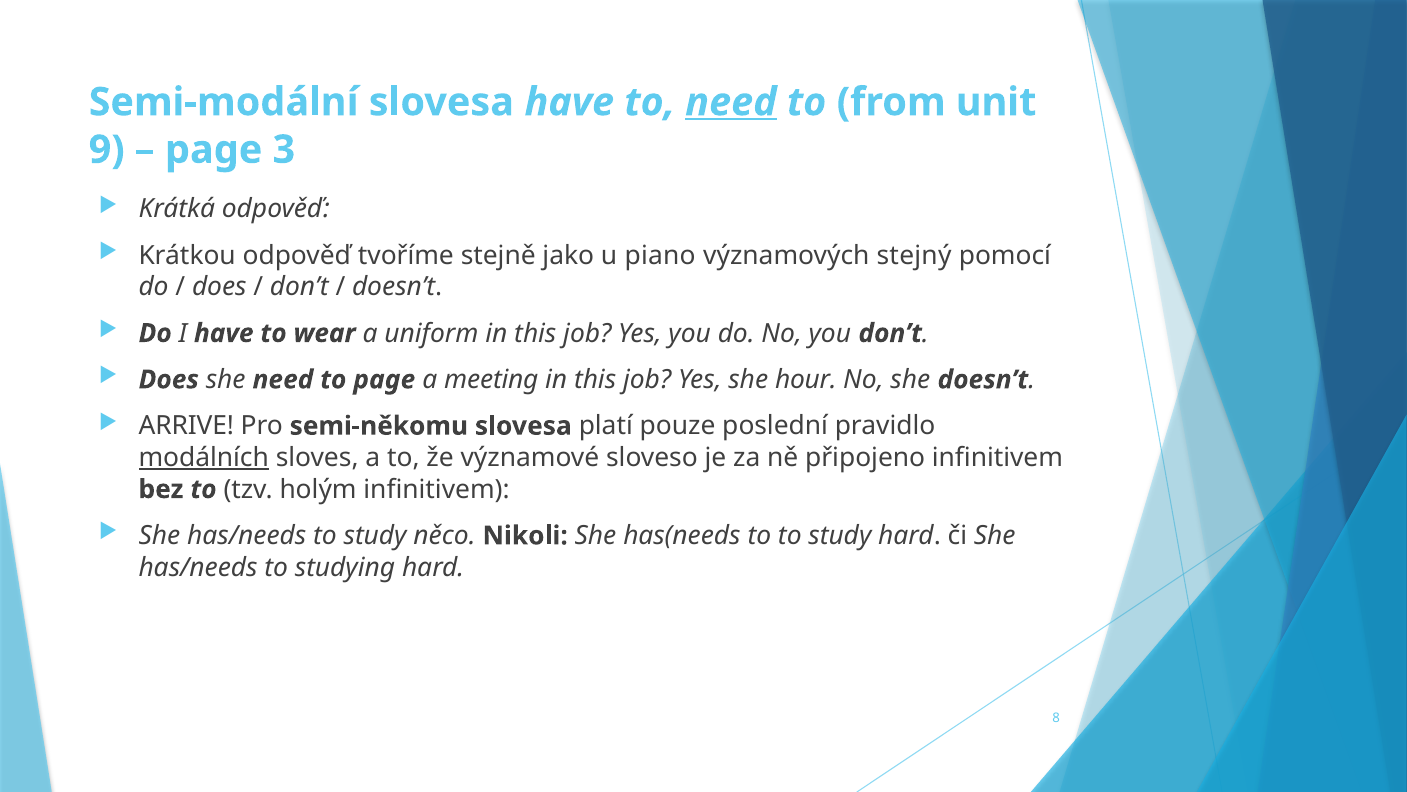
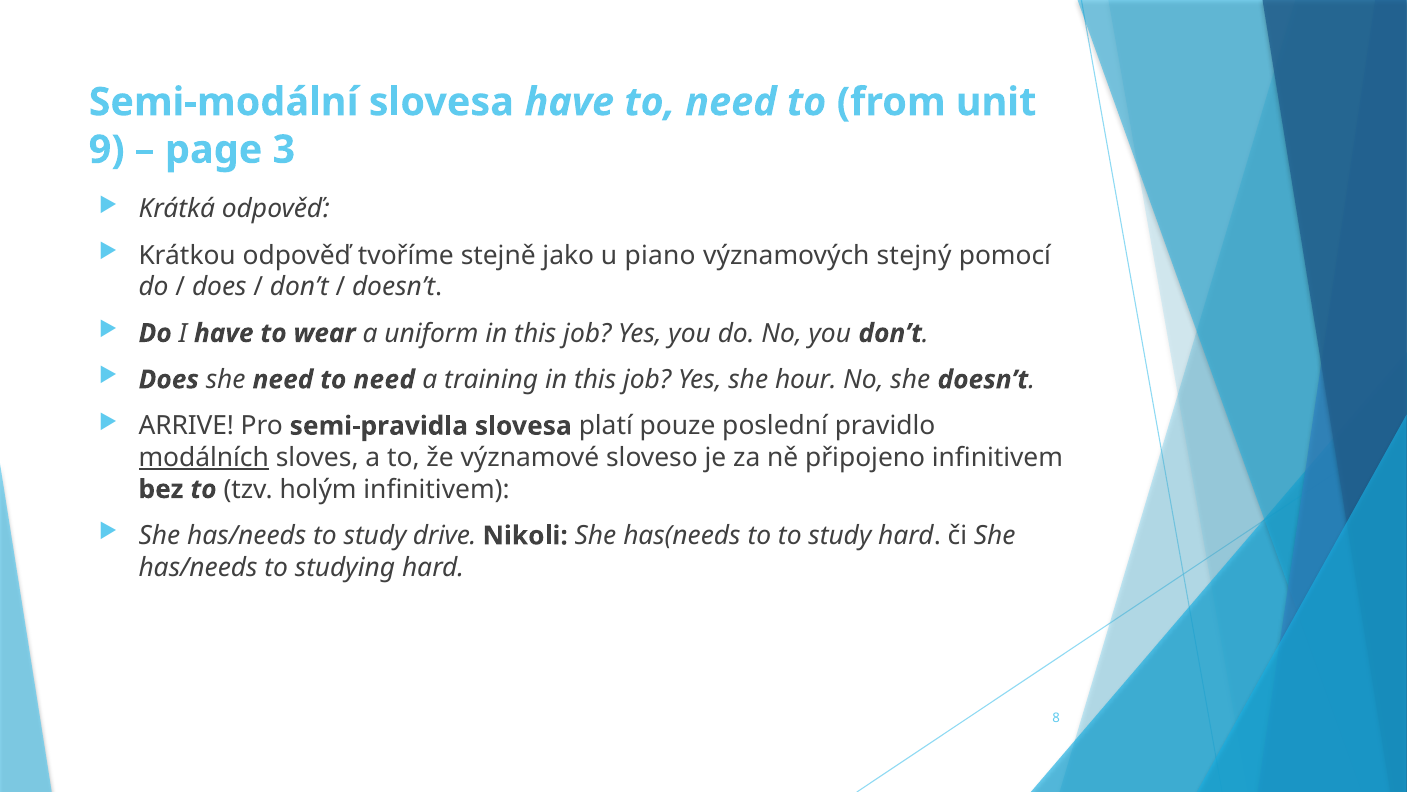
need at (731, 102) underline: present -> none
need to page: page -> need
meeting: meeting -> training
semi-někomu: semi-někomu -> semi-pravidla
něco: něco -> drive
